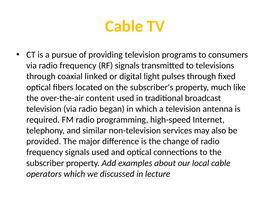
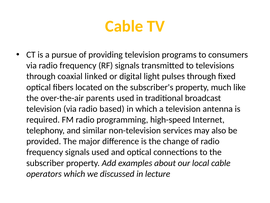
content: content -> parents
began: began -> based
